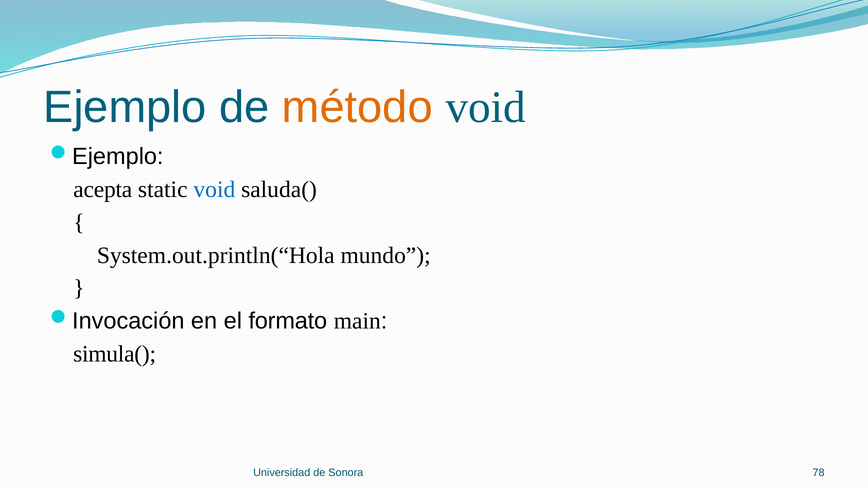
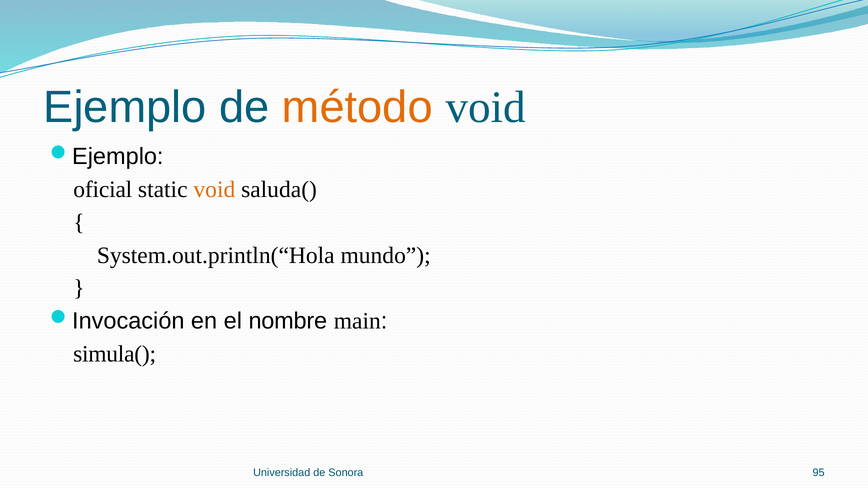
acepta: acepta -> oficial
void at (214, 190) colour: blue -> orange
formato: formato -> nombre
78: 78 -> 95
